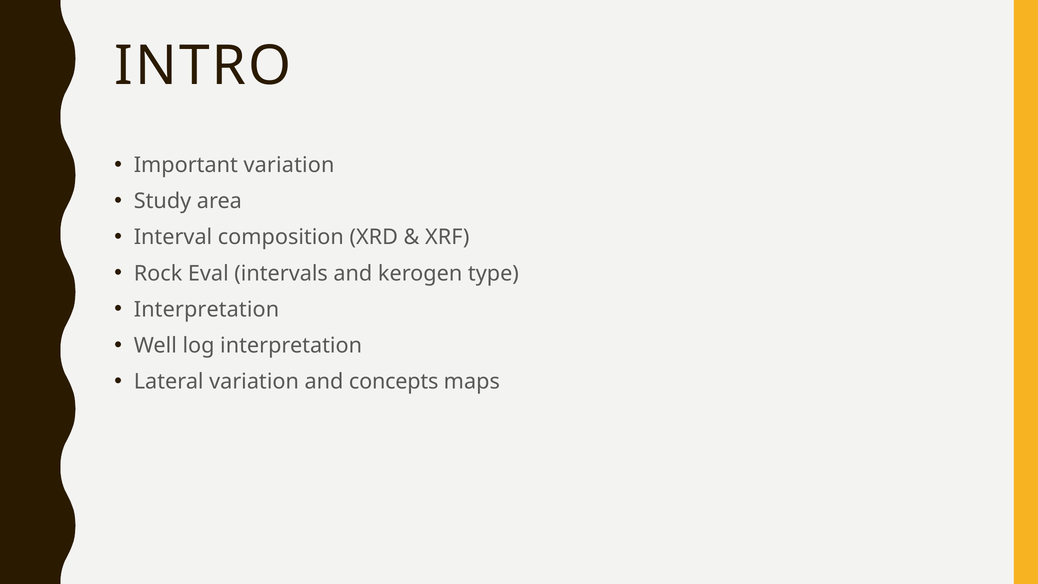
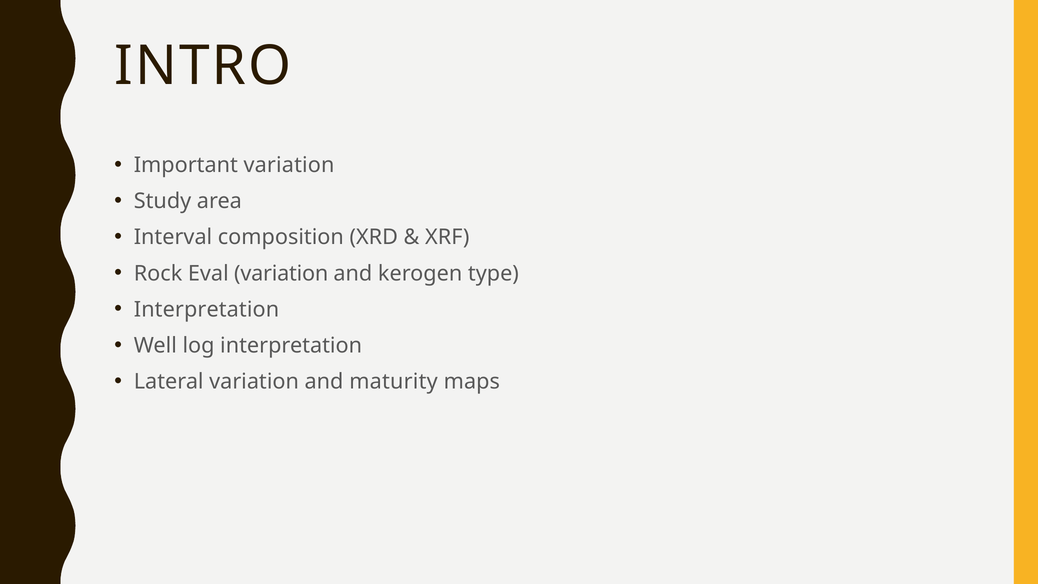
Eval intervals: intervals -> variation
concepts: concepts -> maturity
